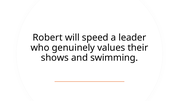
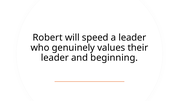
shows at (55, 58): shows -> leader
swimming: swimming -> beginning
